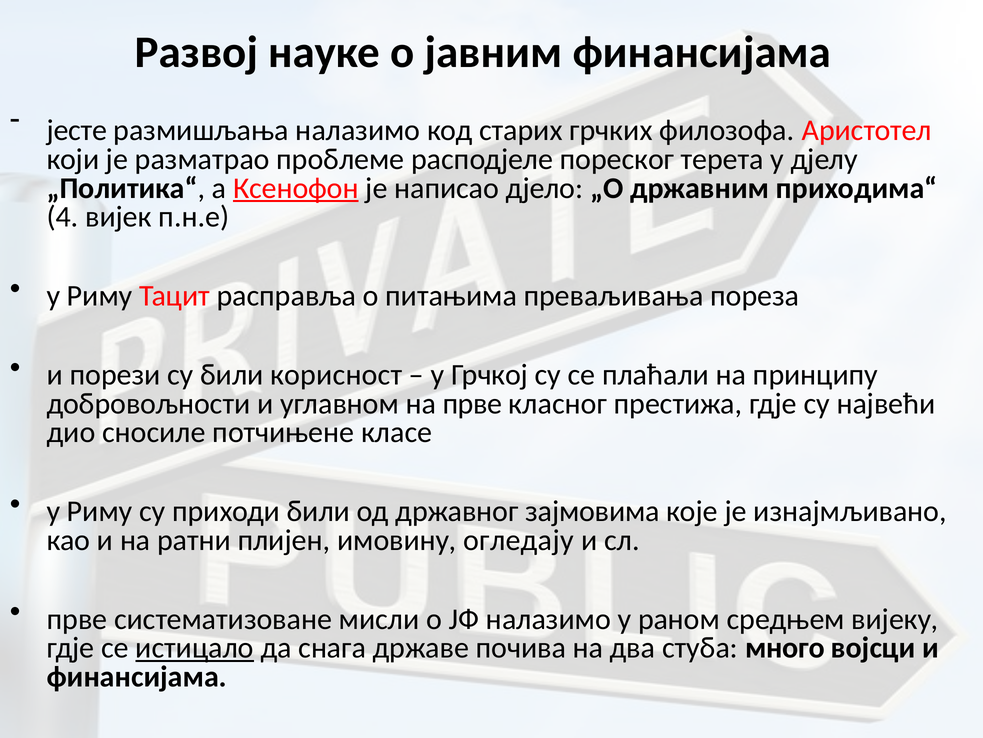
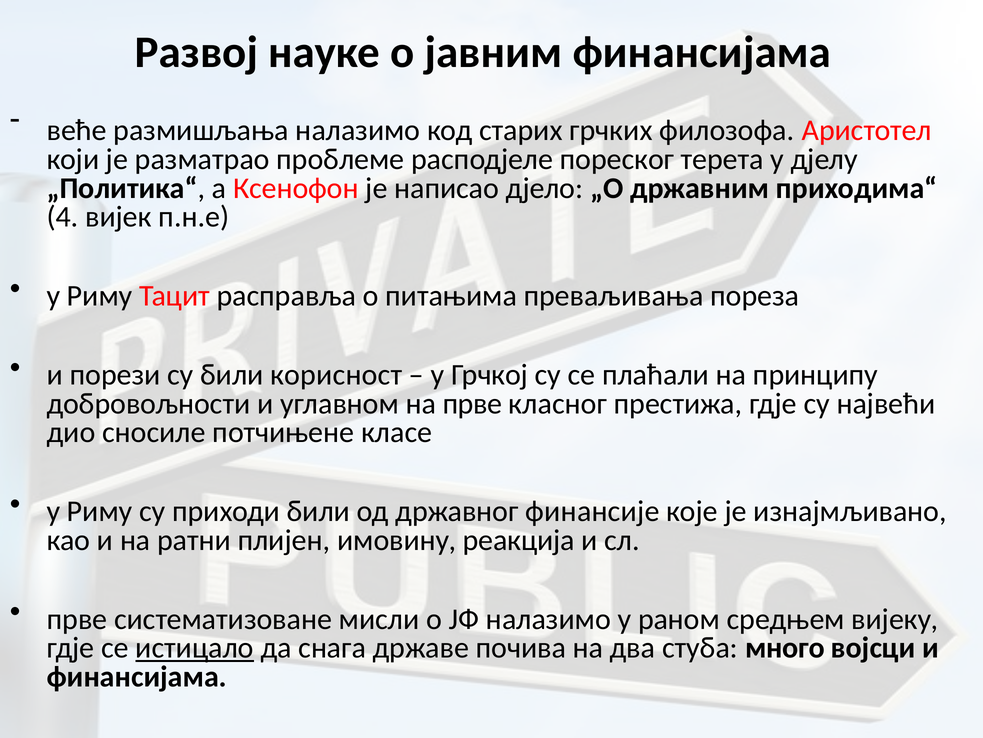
јесте: јесте -> веће
Ксенофон underline: present -> none
зајмовима: зајмовима -> финансије
огледају: огледају -> реакција
